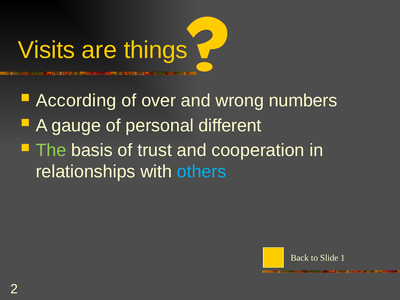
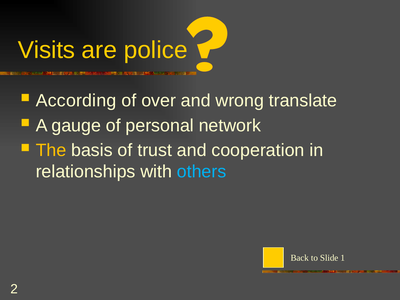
things: things -> police
numbers: numbers -> translate
different: different -> network
The colour: light green -> yellow
